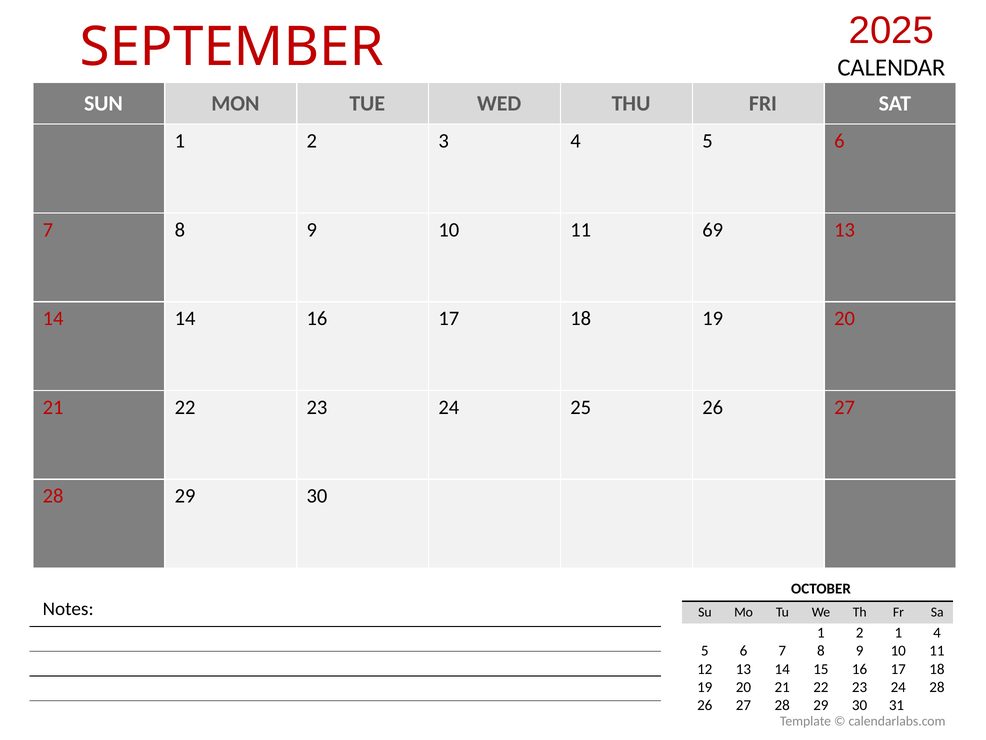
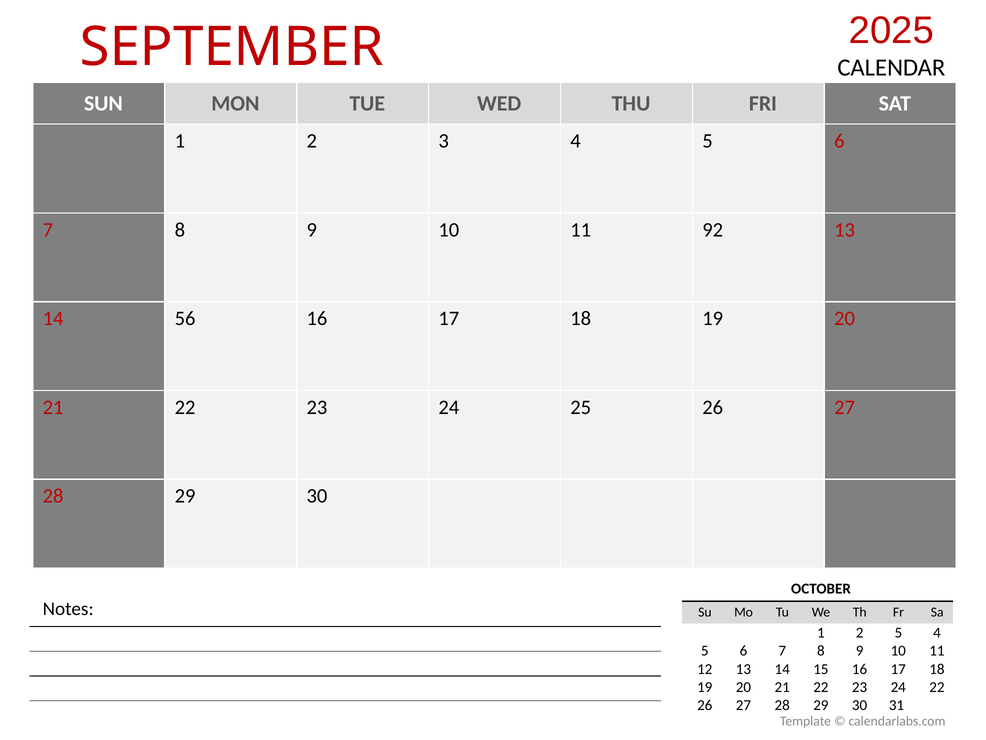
69: 69 -> 92
14 14: 14 -> 56
2 1: 1 -> 5
24 28: 28 -> 22
